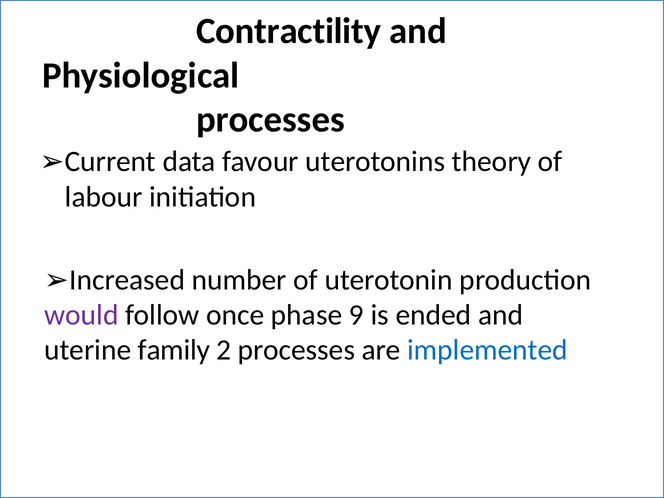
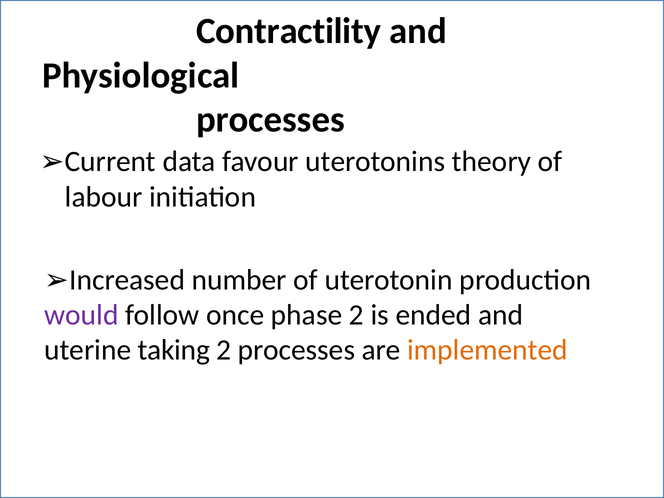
phase 9: 9 -> 2
family: family -> taking
implemented colour: blue -> orange
